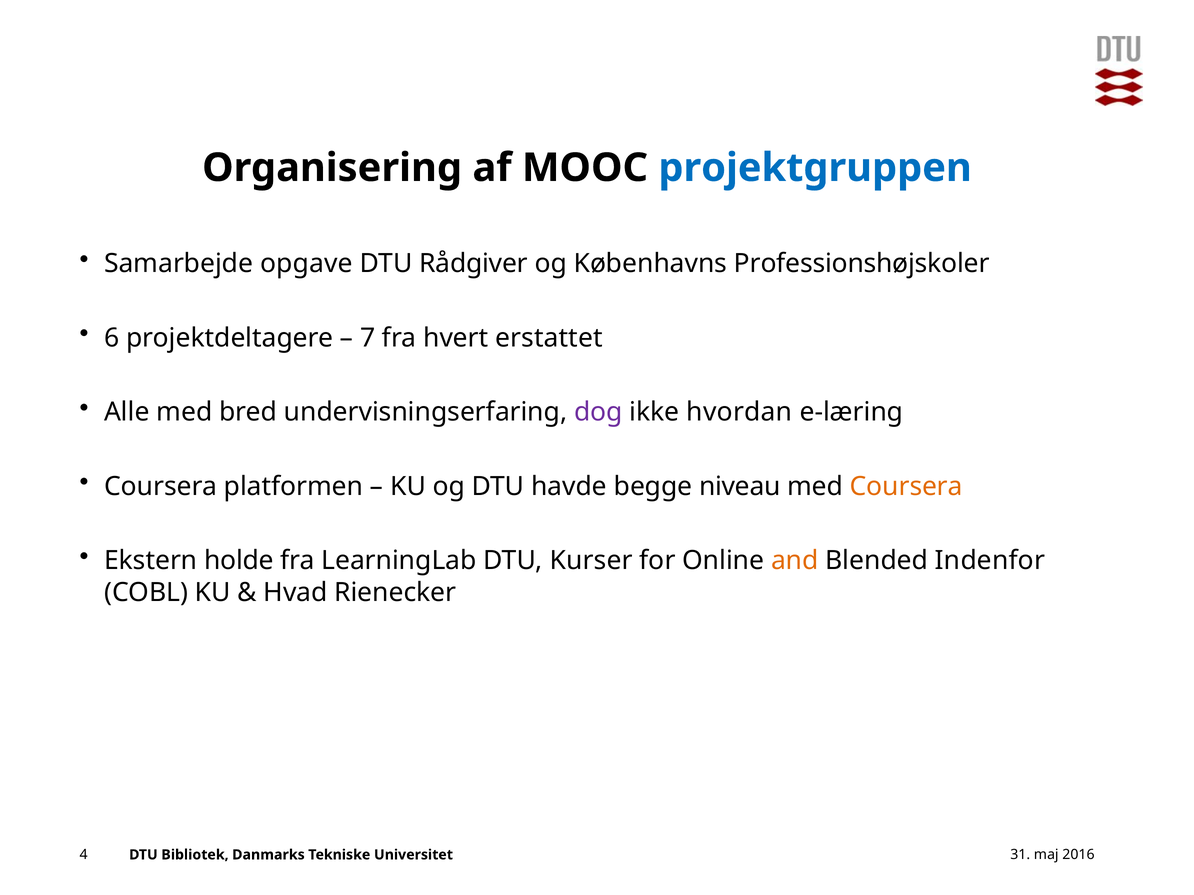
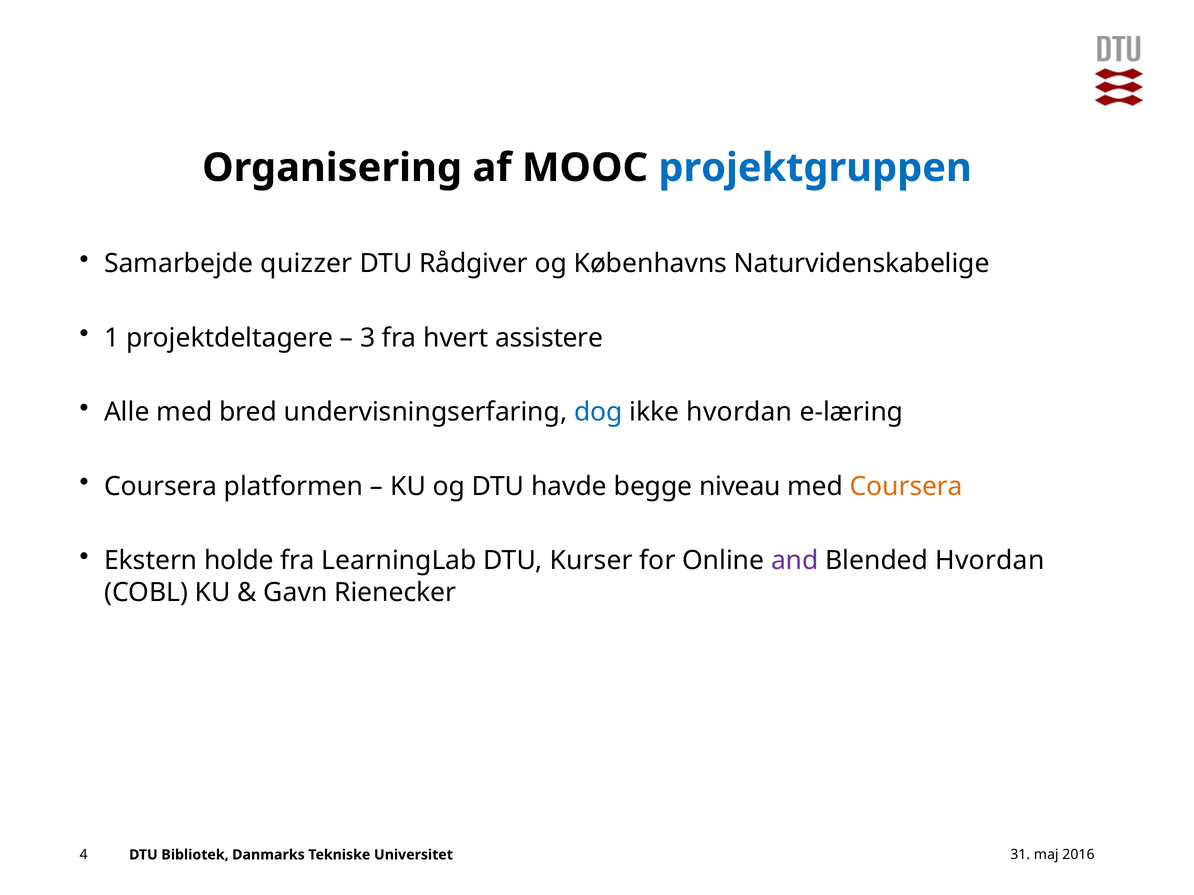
opgave: opgave -> quizzer
Professionshøjskoler: Professionshøjskoler -> Naturvidenskabelige
6: 6 -> 1
7: 7 -> 3
erstattet: erstattet -> assistere
dog colour: purple -> blue
and colour: orange -> purple
Blended Indenfor: Indenfor -> Hvordan
Hvad: Hvad -> Gavn
